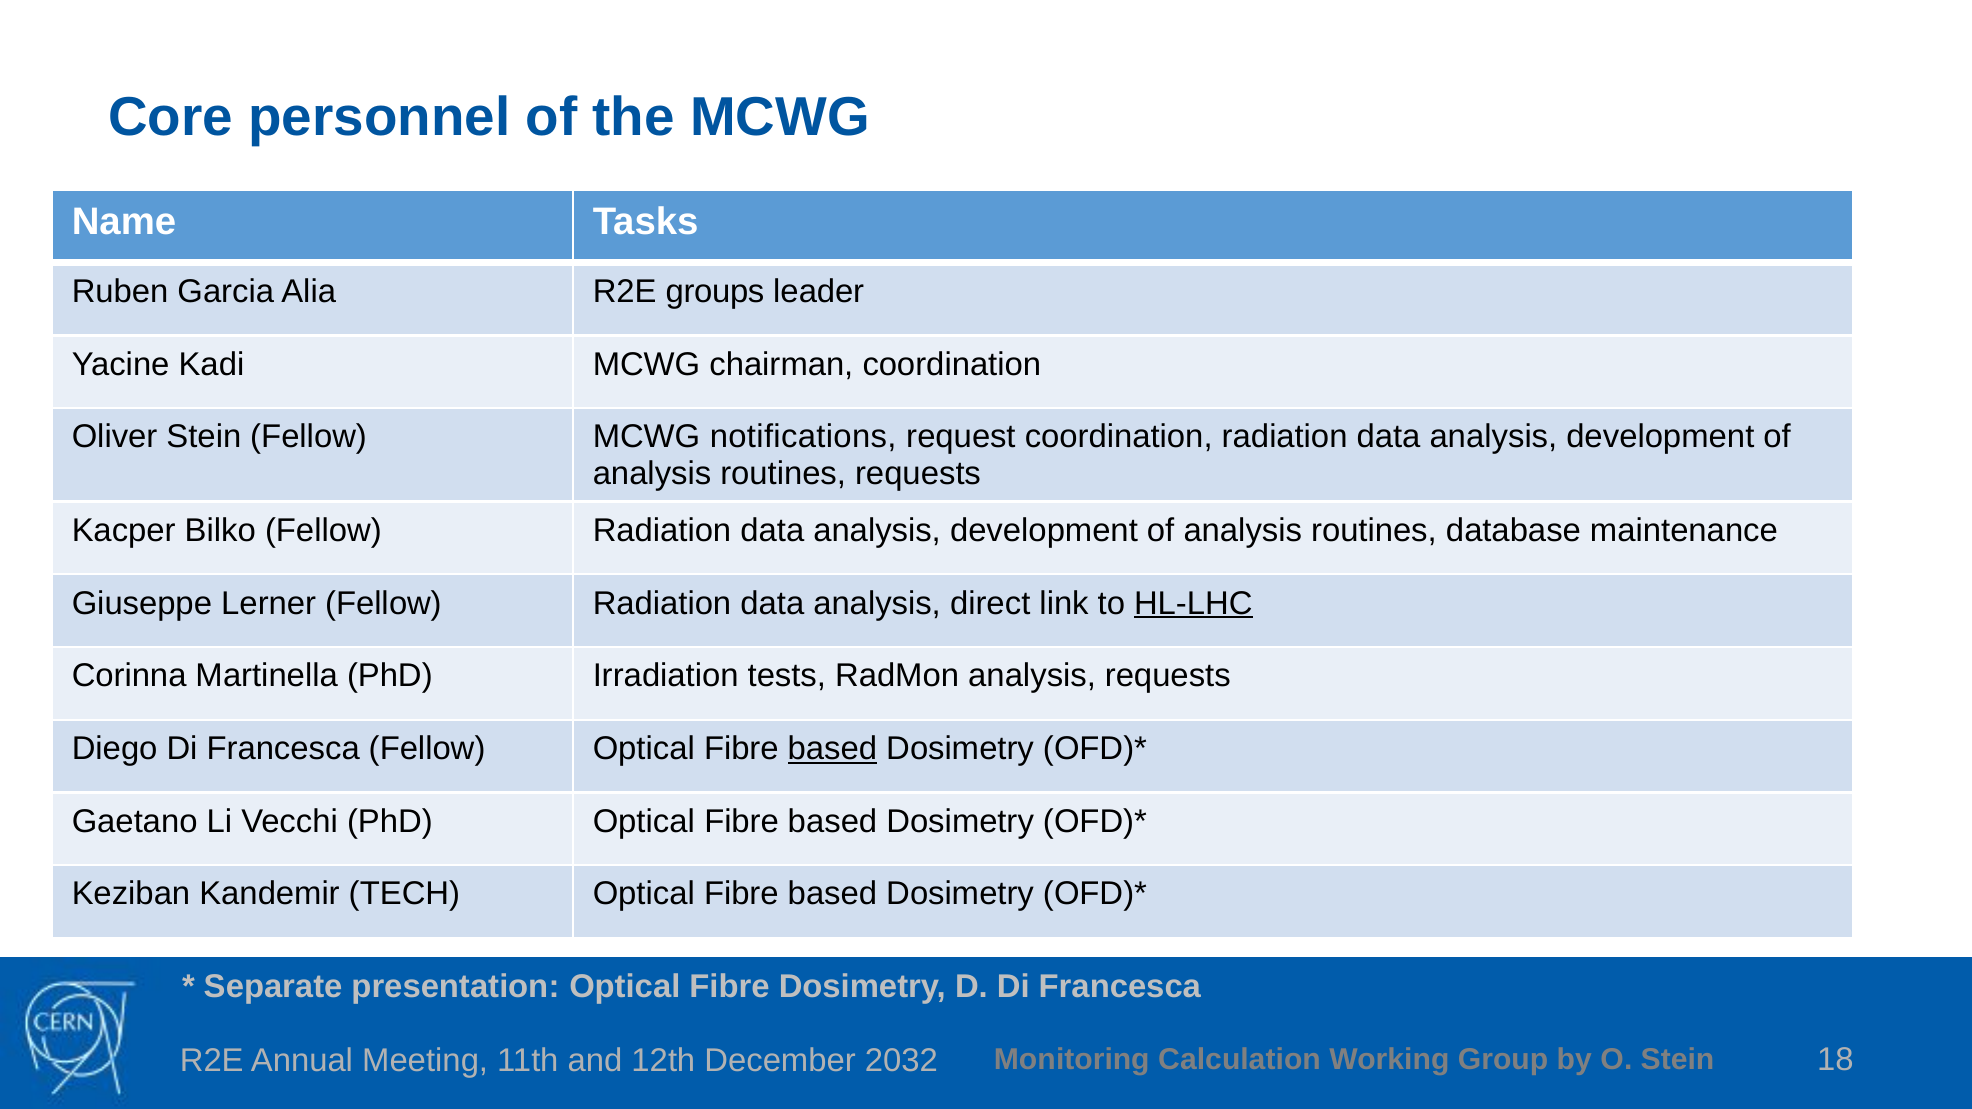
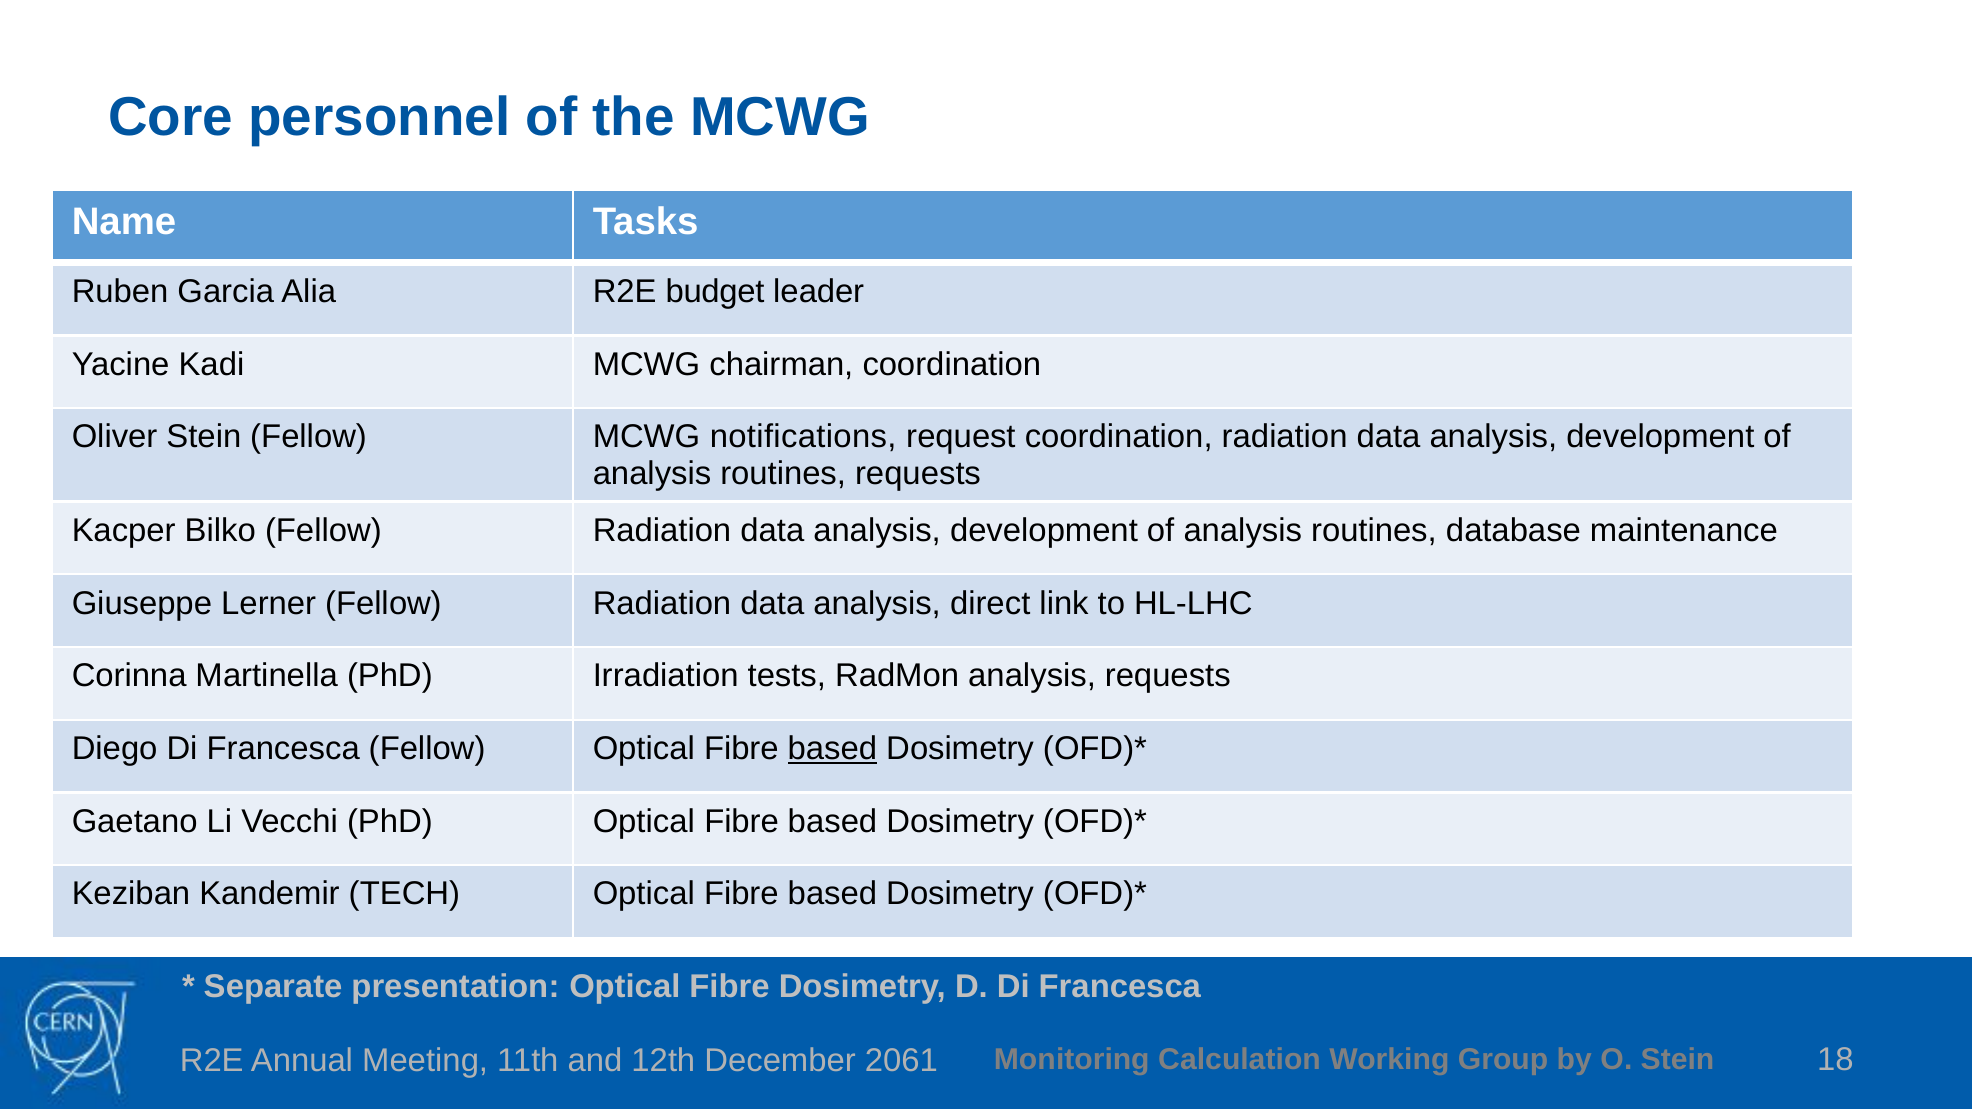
groups: groups -> budget
HL-LHC underline: present -> none
2032: 2032 -> 2061
